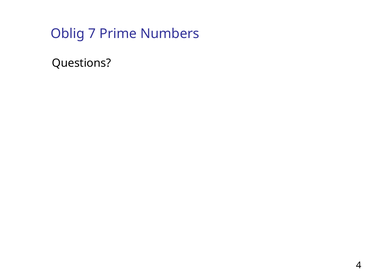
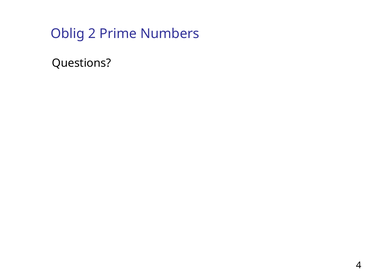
7: 7 -> 2
